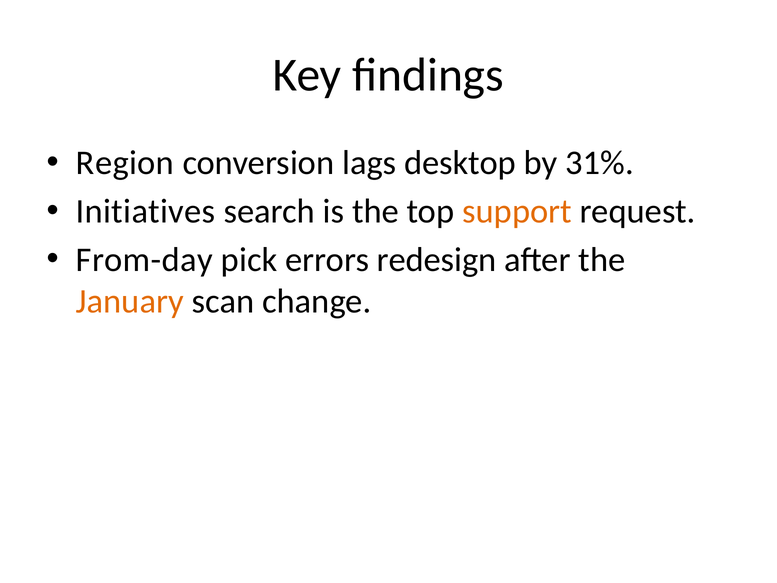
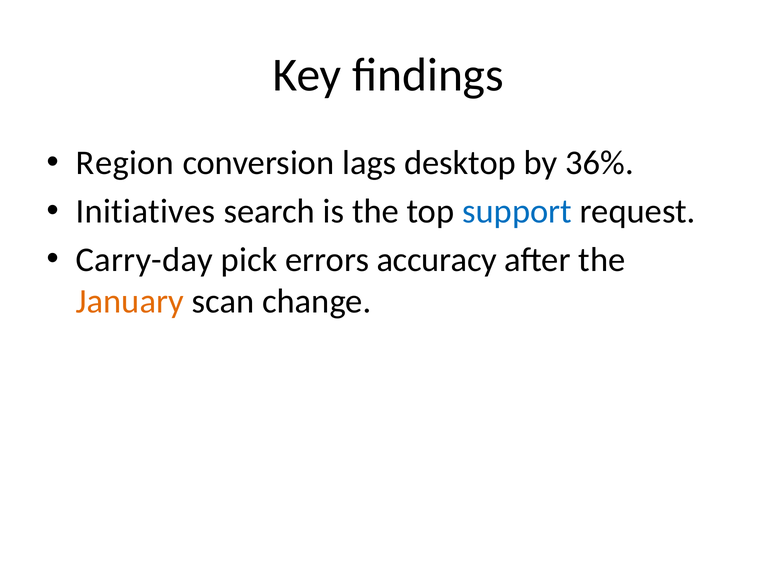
31%: 31% -> 36%
support colour: orange -> blue
From-day: From-day -> Carry-day
redesign: redesign -> accuracy
